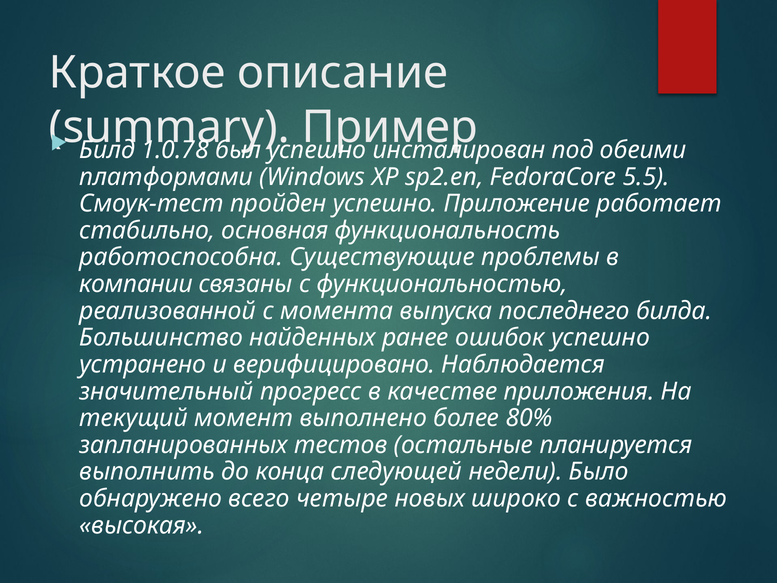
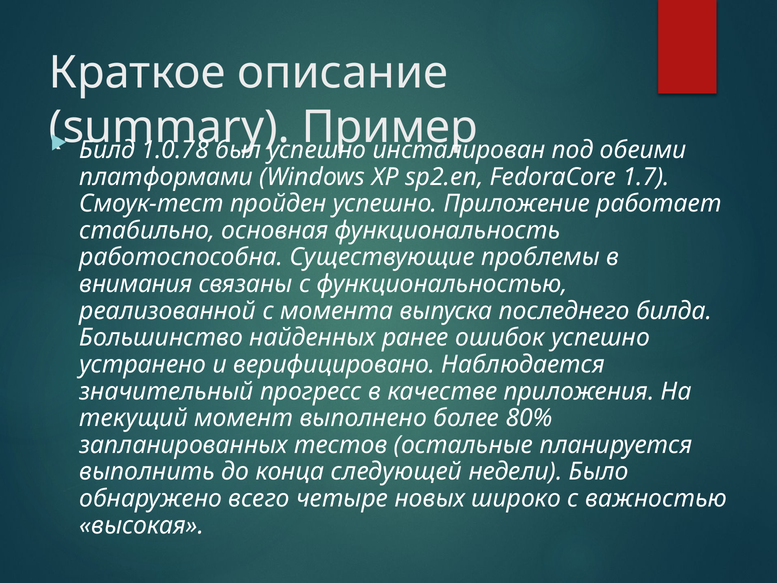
5.5: 5.5 -> 1.7
компании: компании -> внимания
